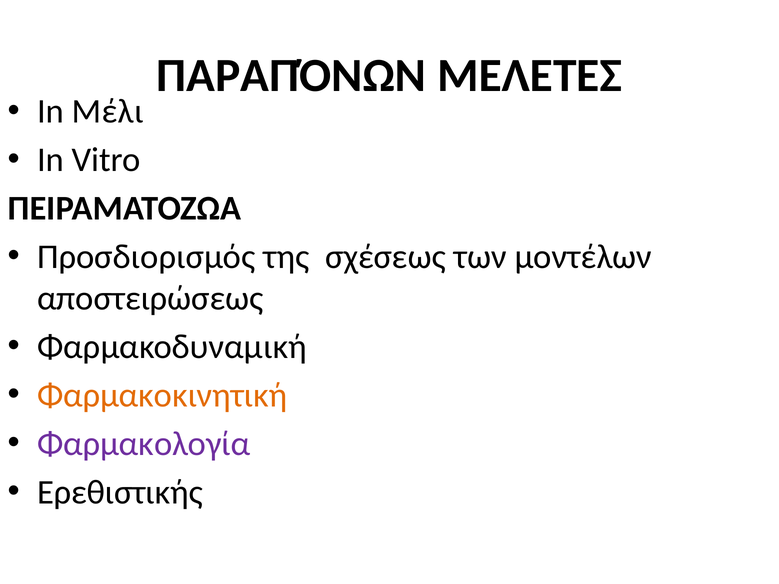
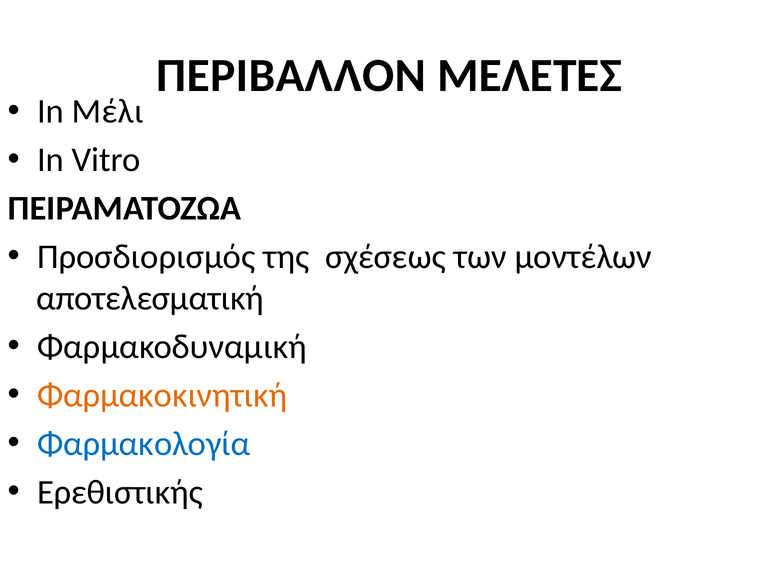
ΠΑΡΑΠΌΝΩΝ: ΠΑΡΑΠΌΝΩΝ -> ΠΕΡΙΒΑΛΛΟΝ
αποστειρώσεως: αποστειρώσεως -> αποτελεσματική
Φαρμακολογία colour: purple -> blue
